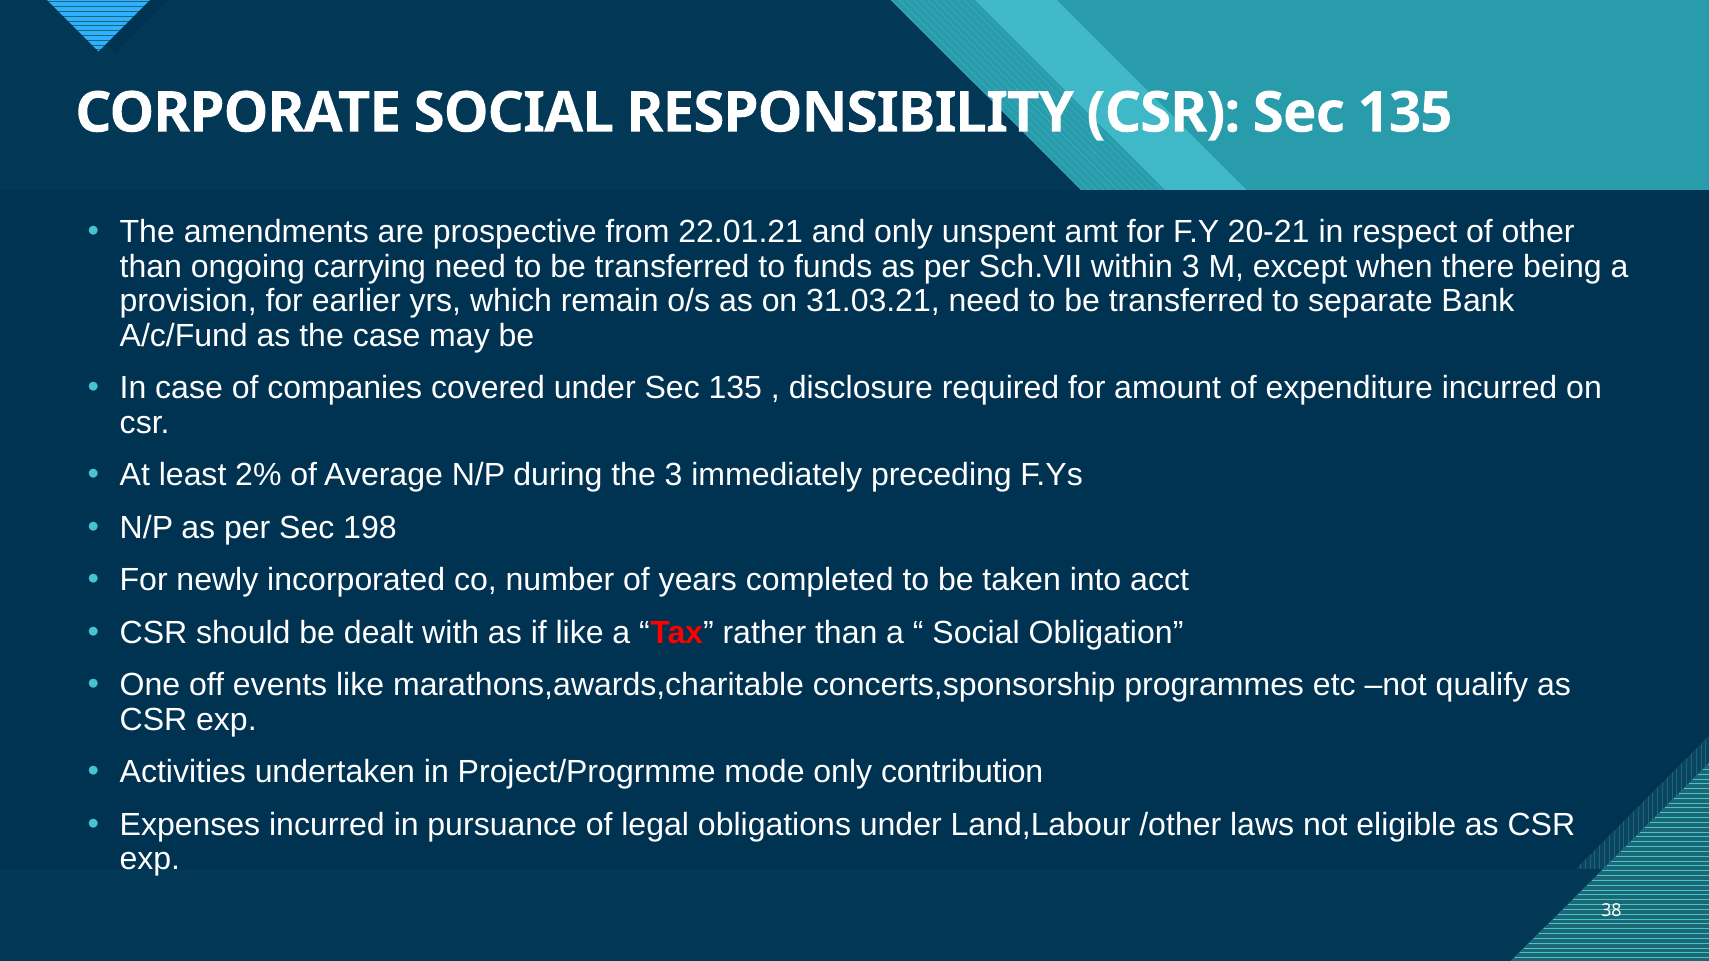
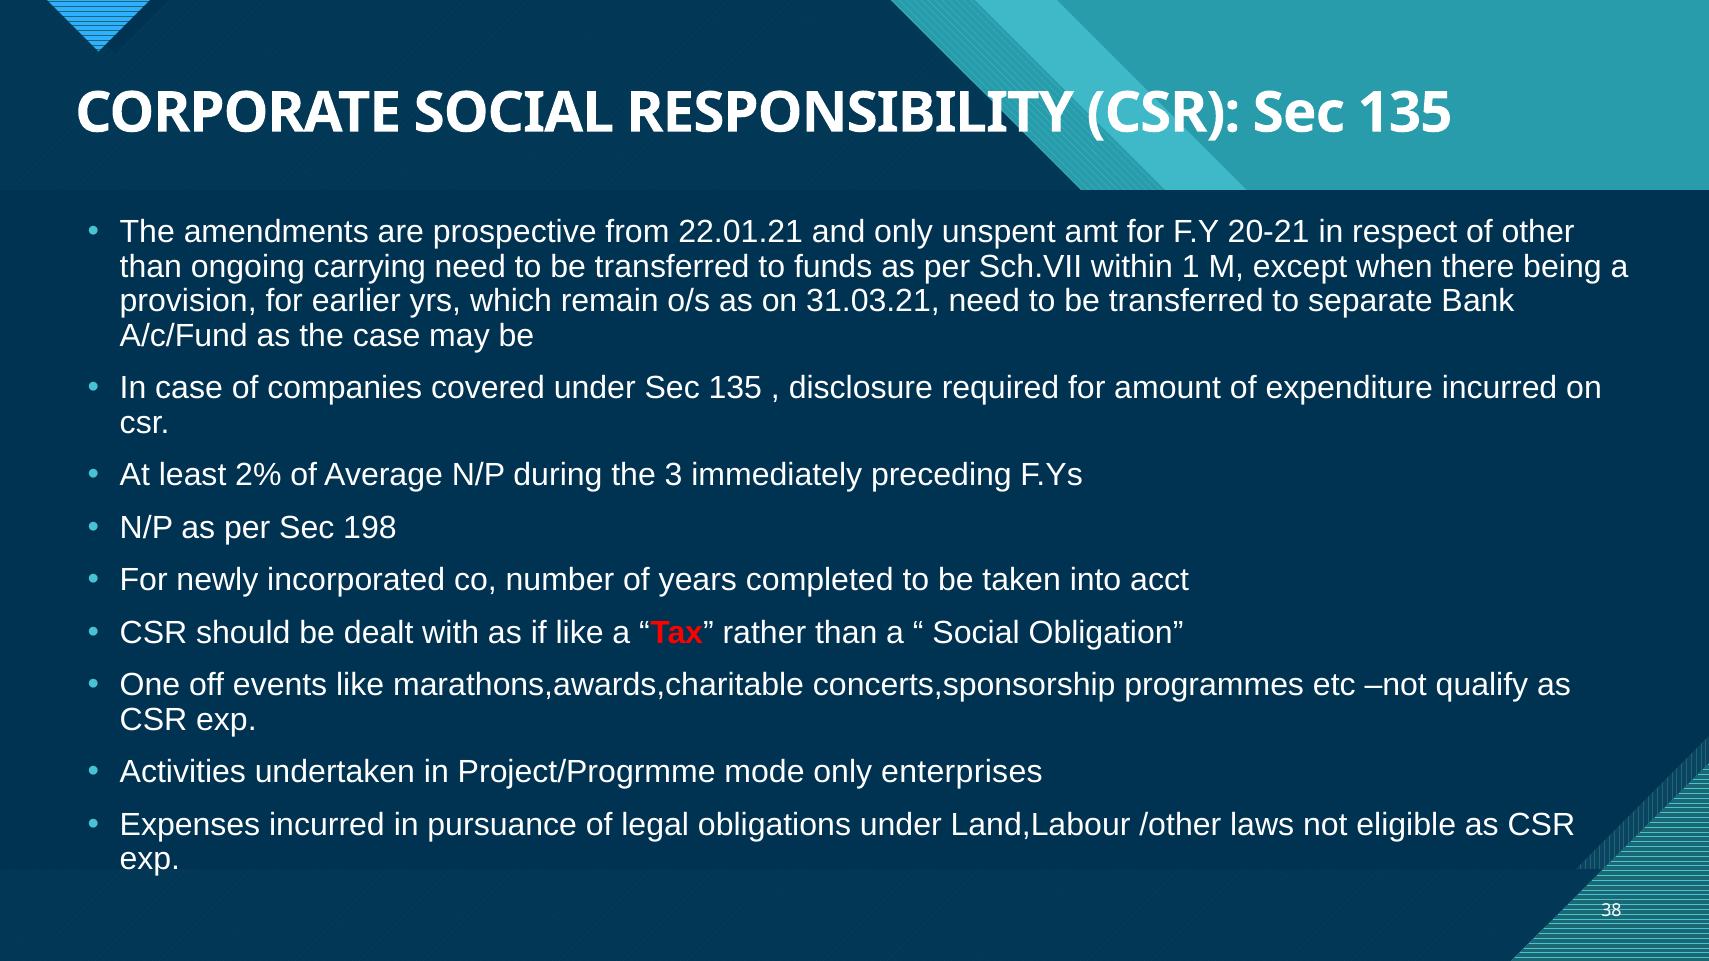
within 3: 3 -> 1
contribution: contribution -> enterprises
